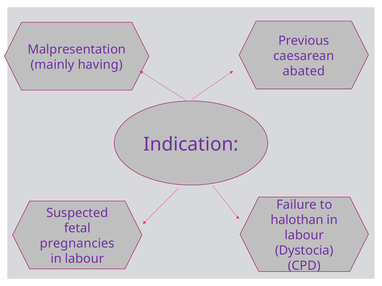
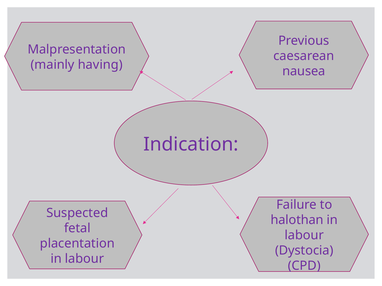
abated: abated -> nausea
pregnancies: pregnancies -> placentation
